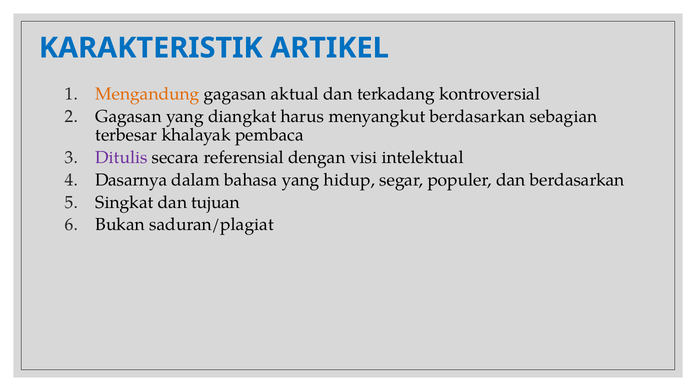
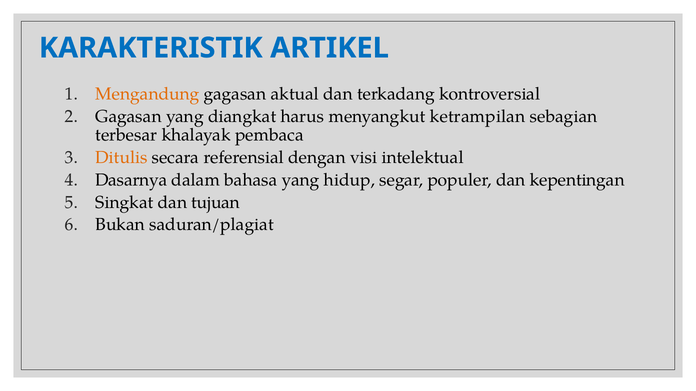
menyangkut berdasarkan: berdasarkan -> ketrampilan
Ditulis colour: purple -> orange
dan berdasarkan: berdasarkan -> kepentingan
